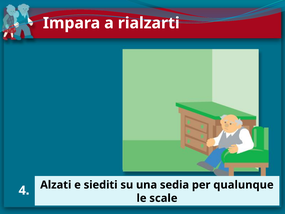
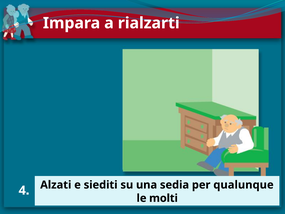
scale: scale -> molti
